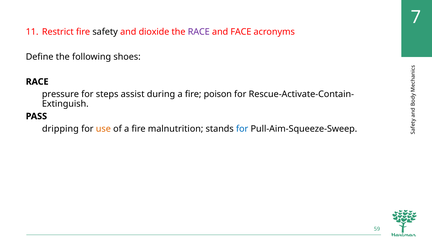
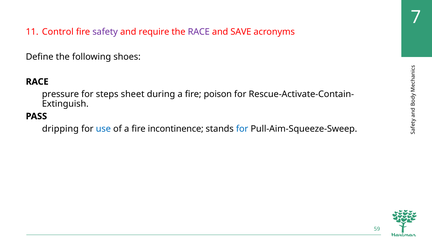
Restrict: Restrict -> Control
safety colour: black -> purple
dioxide: dioxide -> require
FACE: FACE -> SAVE
assist: assist -> sheet
use colour: orange -> blue
malnutrition: malnutrition -> incontinence
